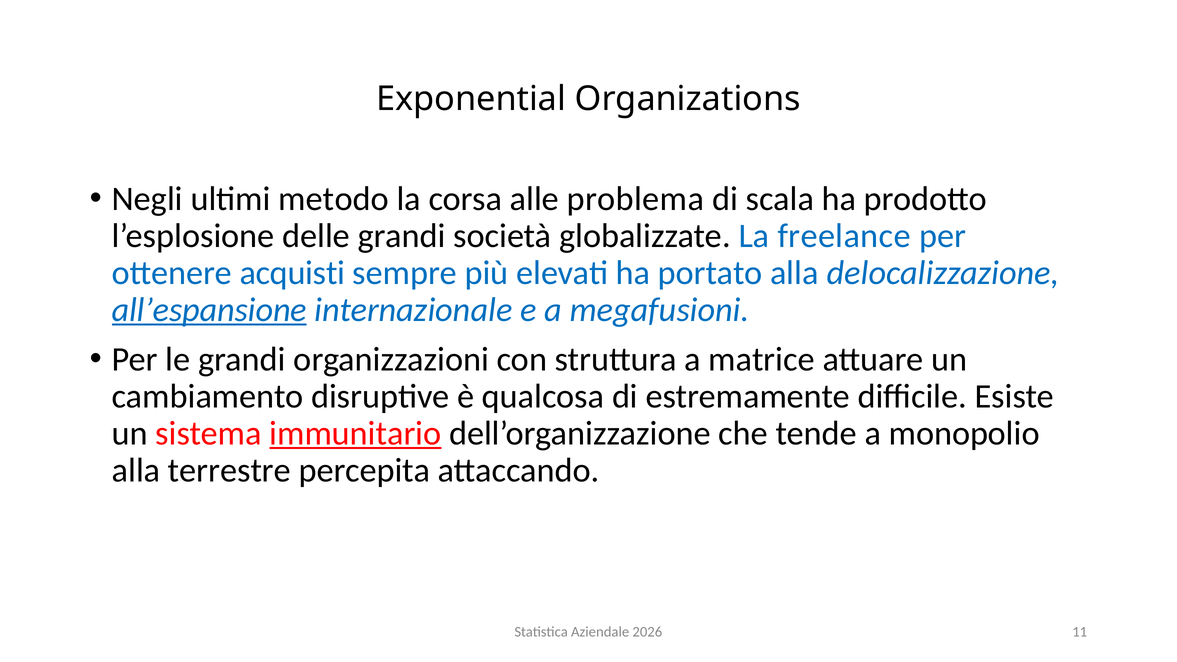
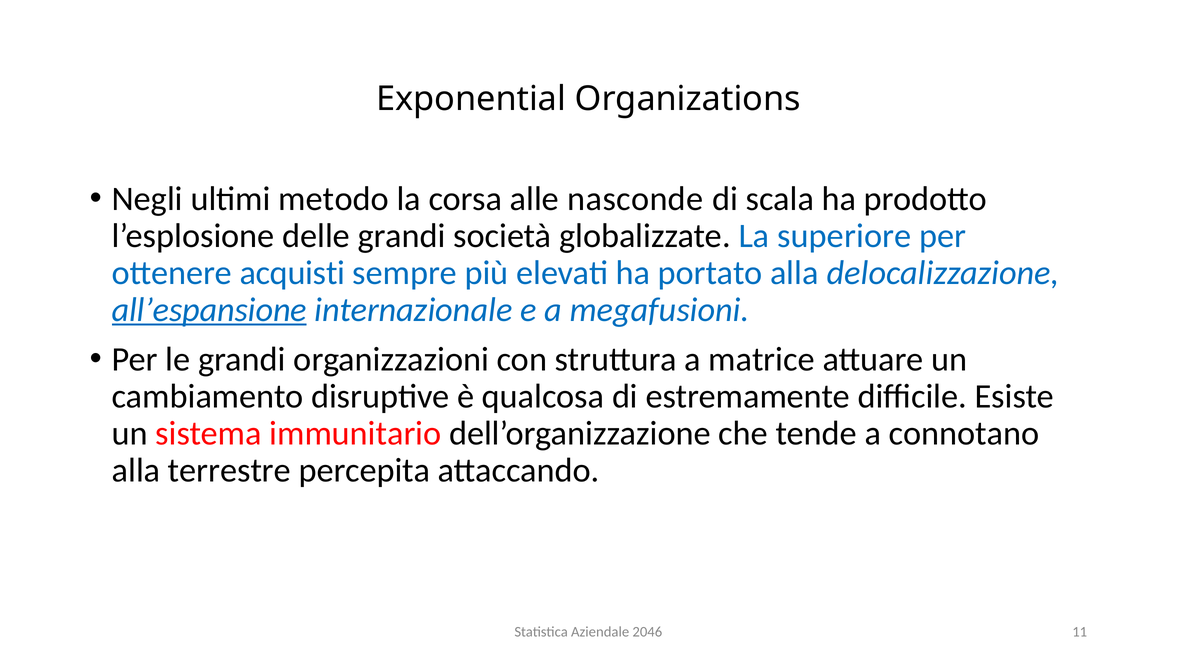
problema: problema -> nasconde
freelance: freelance -> superiore
immunitario underline: present -> none
monopolio: monopolio -> connotano
2026: 2026 -> 2046
